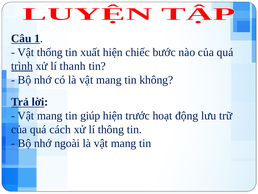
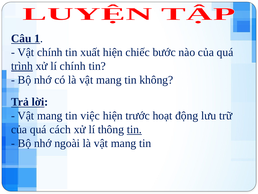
Vật thống: thống -> chính
lí thanh: thanh -> chính
giúp: giúp -> việc
tin at (134, 129) underline: none -> present
